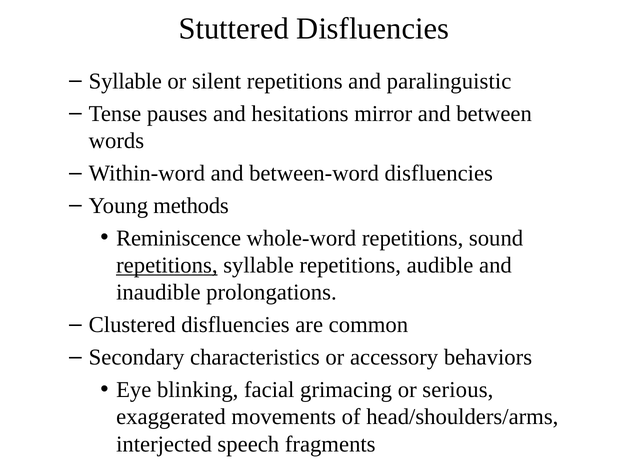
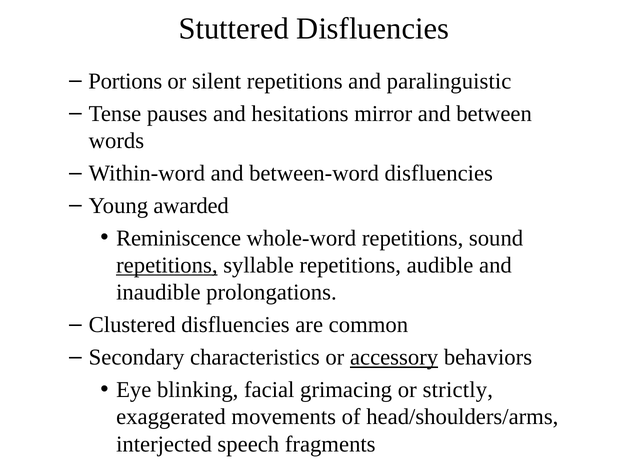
Syllable at (125, 81): Syllable -> Portions
methods: methods -> awarded
accessory underline: none -> present
serious: serious -> strictly
